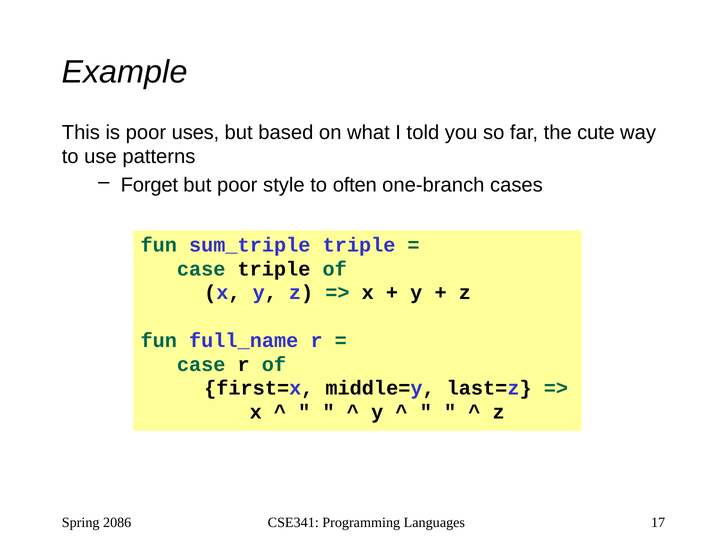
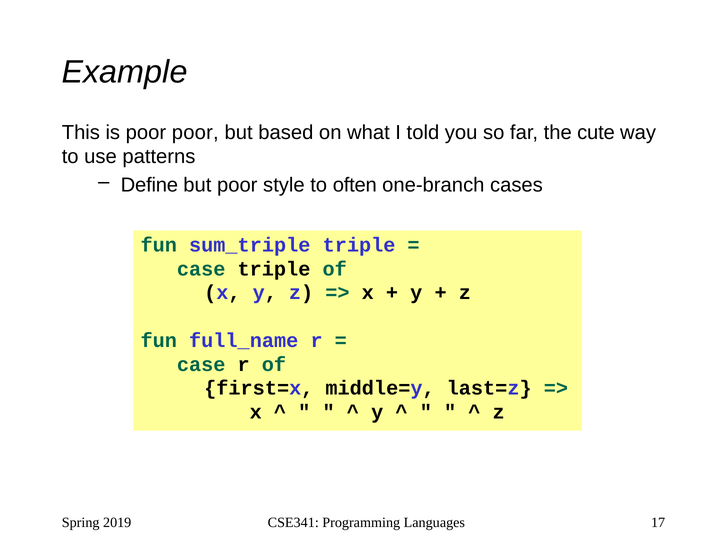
poor uses: uses -> poor
Forget: Forget -> Define
2086: 2086 -> 2019
